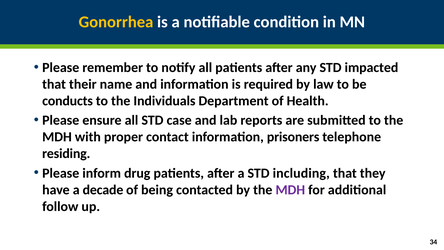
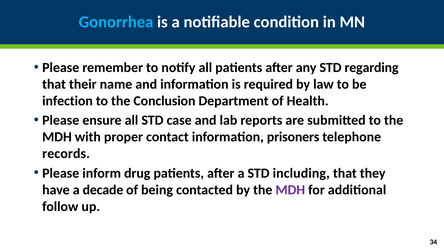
Gonorrhea colour: yellow -> light blue
impacted: impacted -> regarding
conducts: conducts -> infection
Individuals: Individuals -> Conclusion
residing: residing -> records
